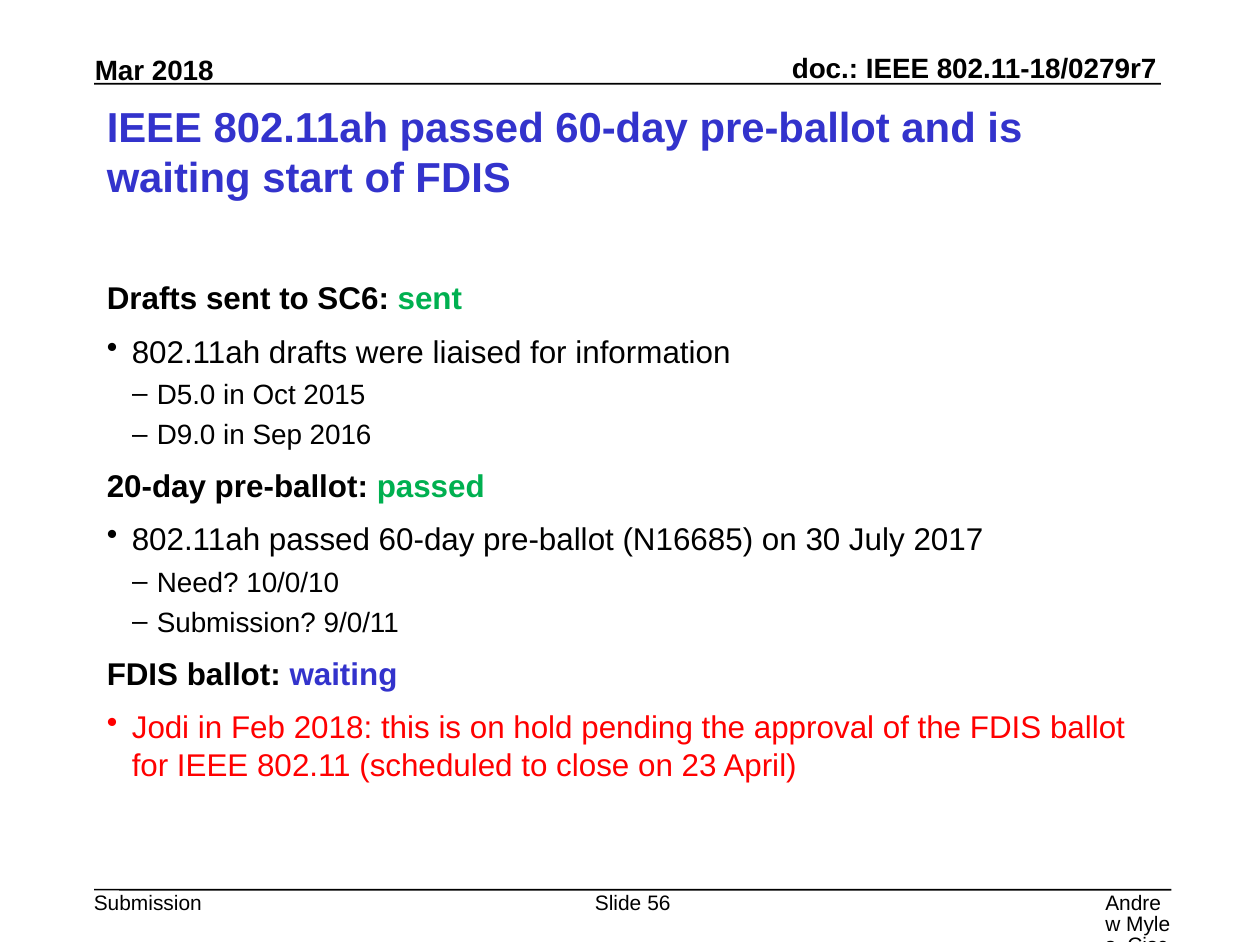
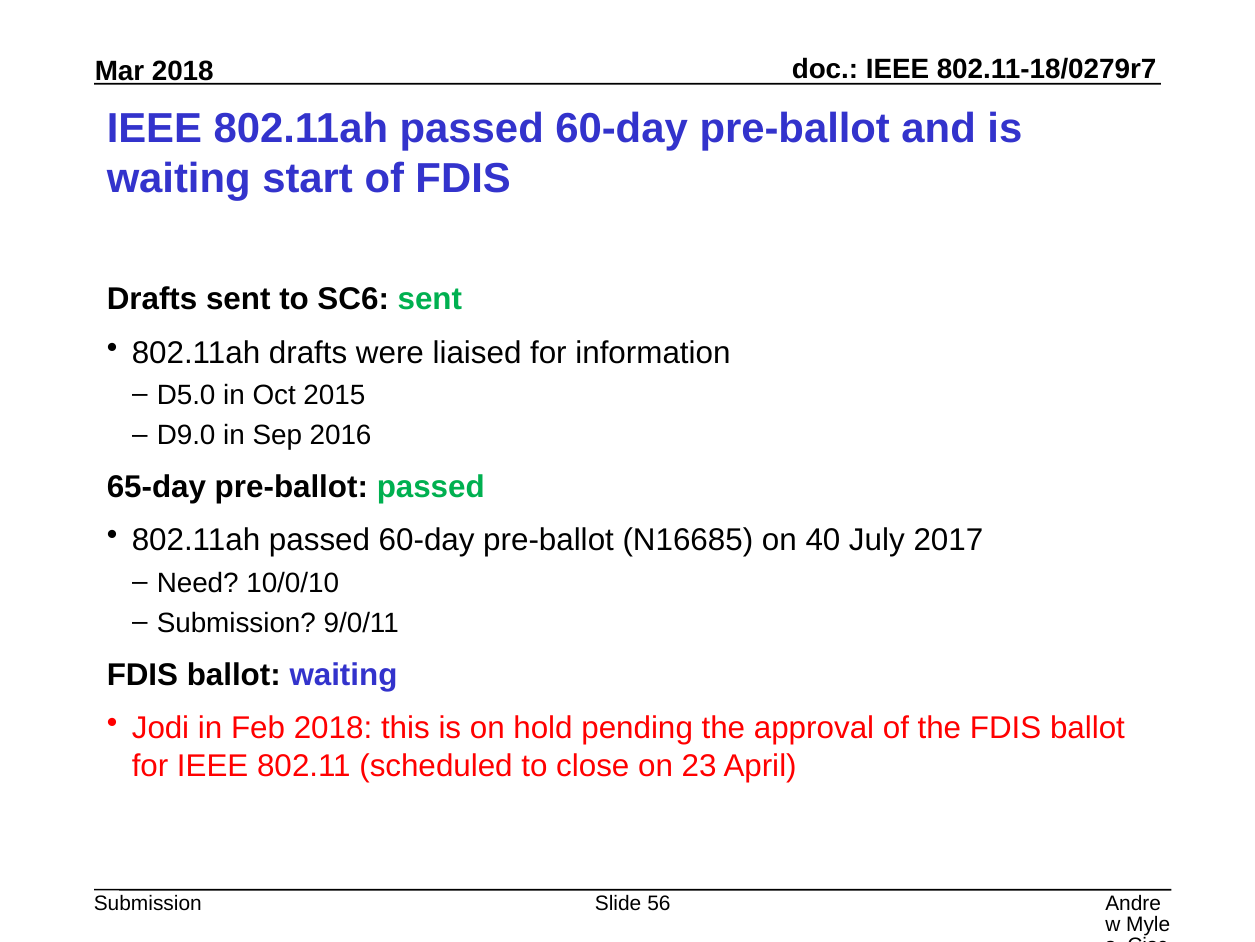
20-day: 20-day -> 65-day
30: 30 -> 40
